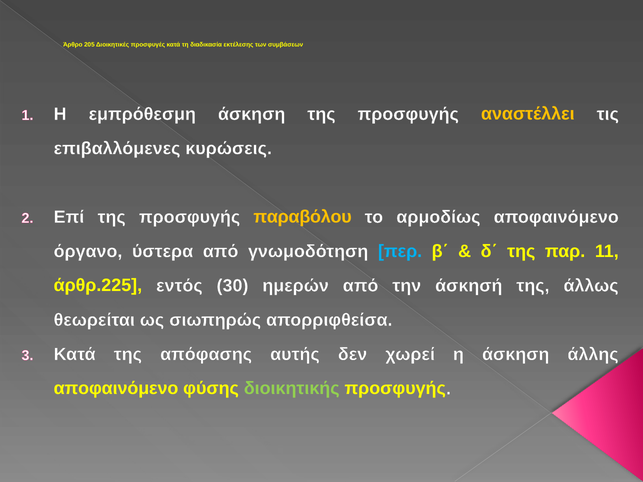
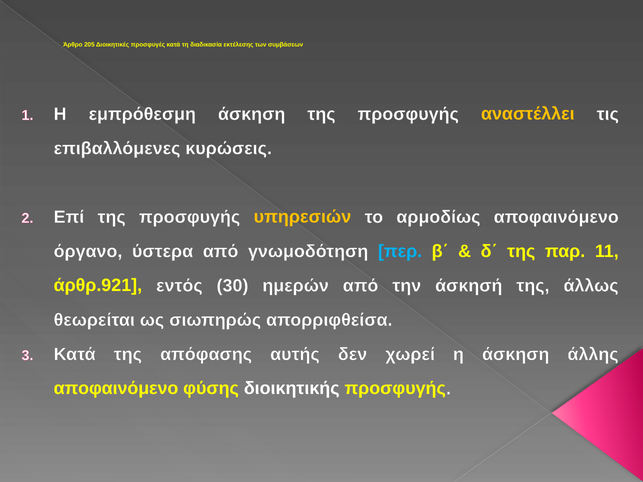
παραβόλου: παραβόλου -> υπηρεσιών
άρθρ.225: άρθρ.225 -> άρθρ.921
διοικητικής colour: light green -> white
